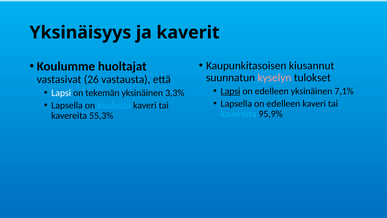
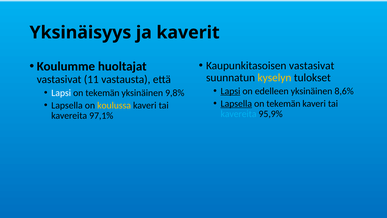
Kaupunkitasoisen kiusannut: kiusannut -> vastasivat
kyselyn colour: pink -> yellow
26: 26 -> 11
7,1%: 7,1% -> 8,6%
3,3%: 3,3% -> 9,8%
Lapsella at (236, 103) underline: none -> present
edelleen at (283, 103): edelleen -> tekemän
koulussa colour: light blue -> yellow
55,3%: 55,3% -> 97,1%
